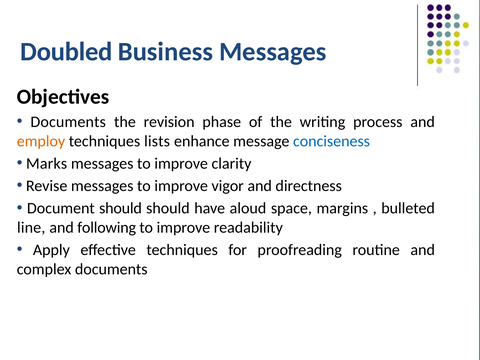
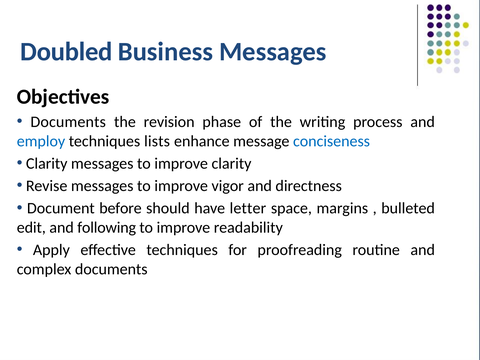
employ colour: orange -> blue
Marks at (47, 164): Marks -> Clarity
Document should: should -> before
aloud: aloud -> letter
line: line -> edit
